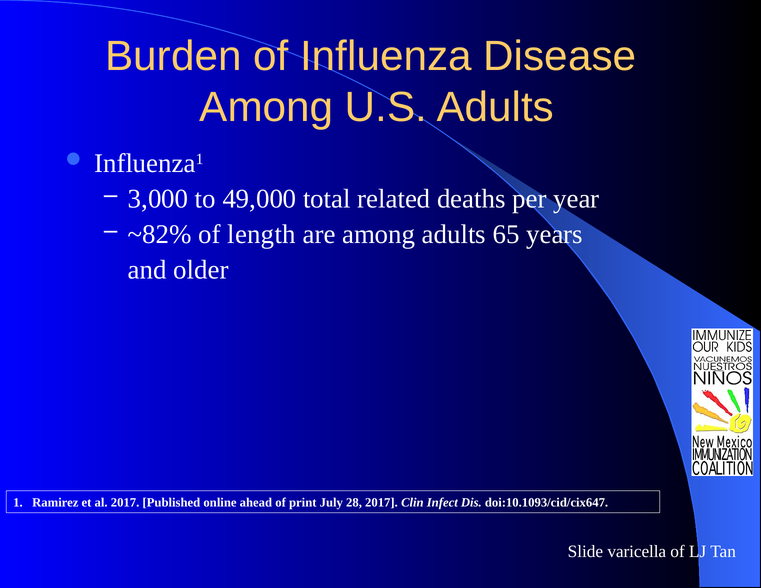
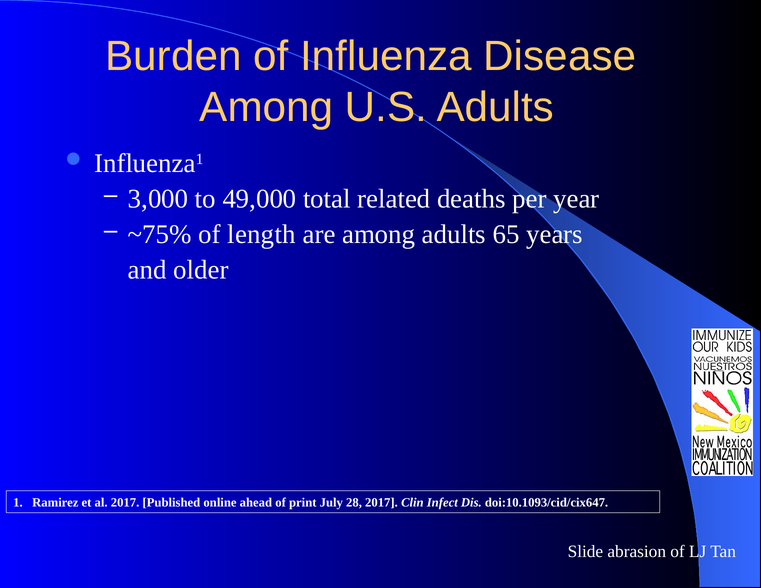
~82%: ~82% -> ~75%
varicella: varicella -> abrasion
